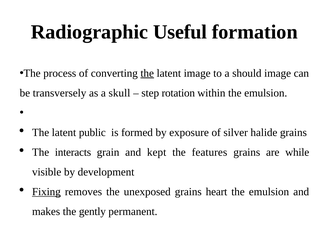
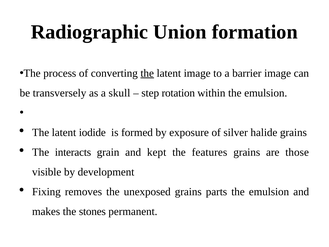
Useful: Useful -> Union
should: should -> barrier
public: public -> iodide
while: while -> those
Fixing underline: present -> none
heart: heart -> parts
gently: gently -> stones
